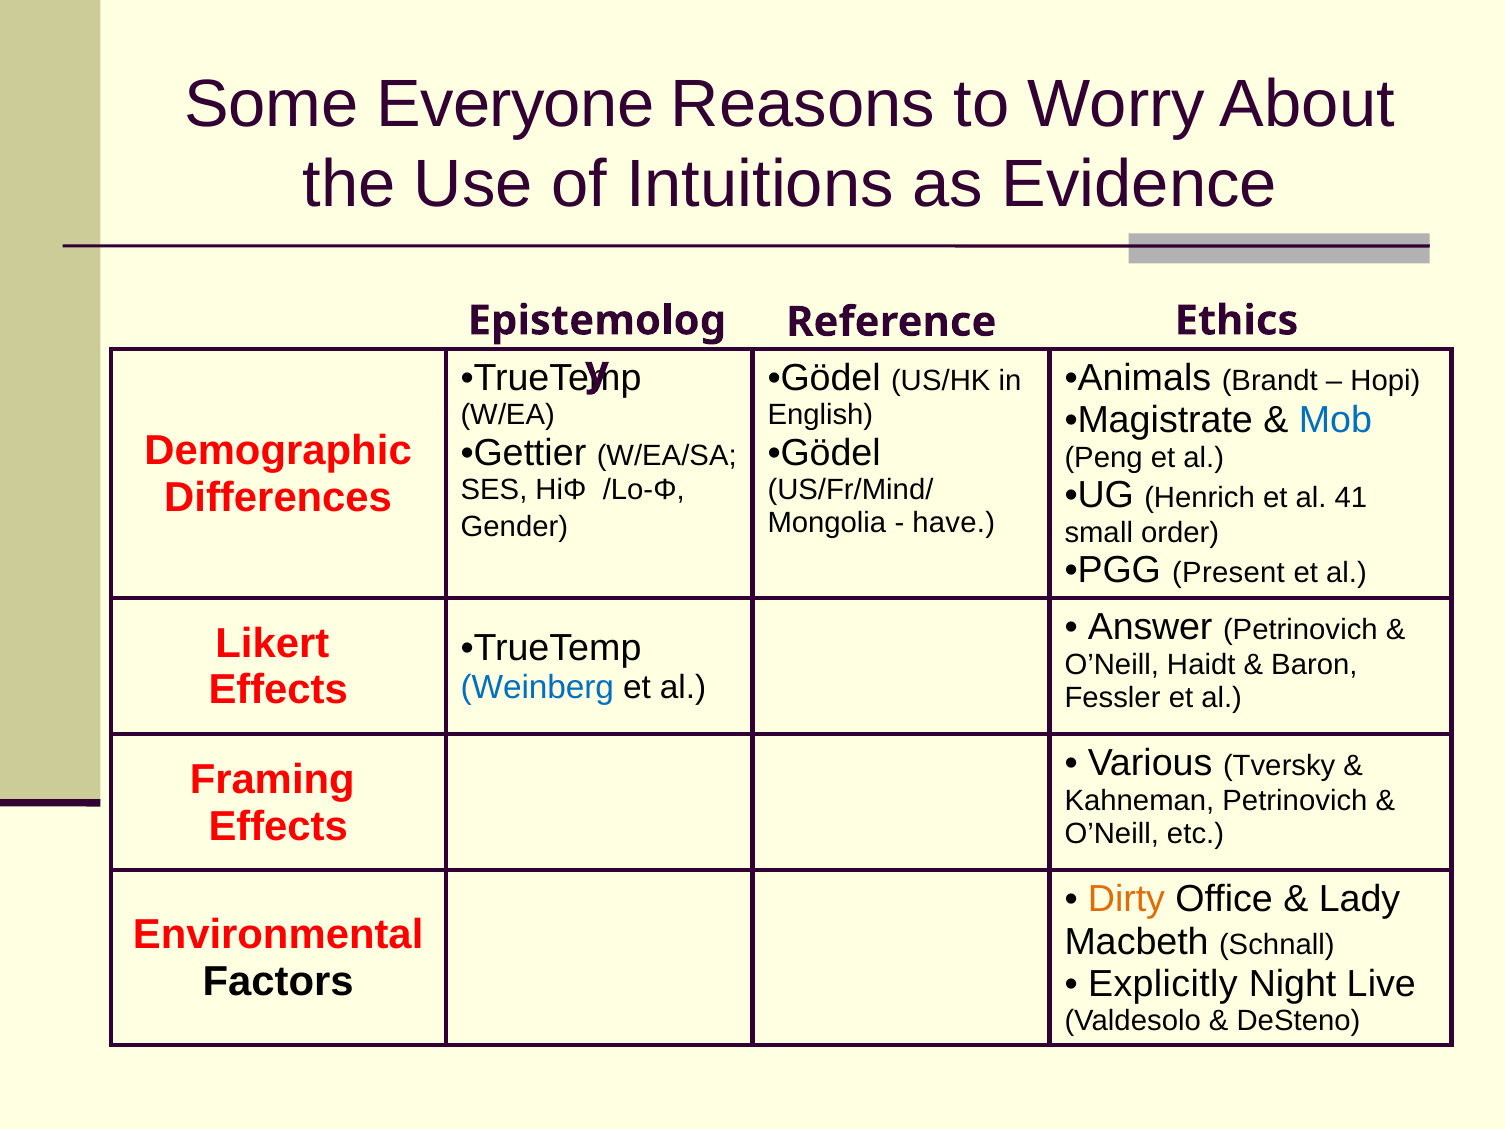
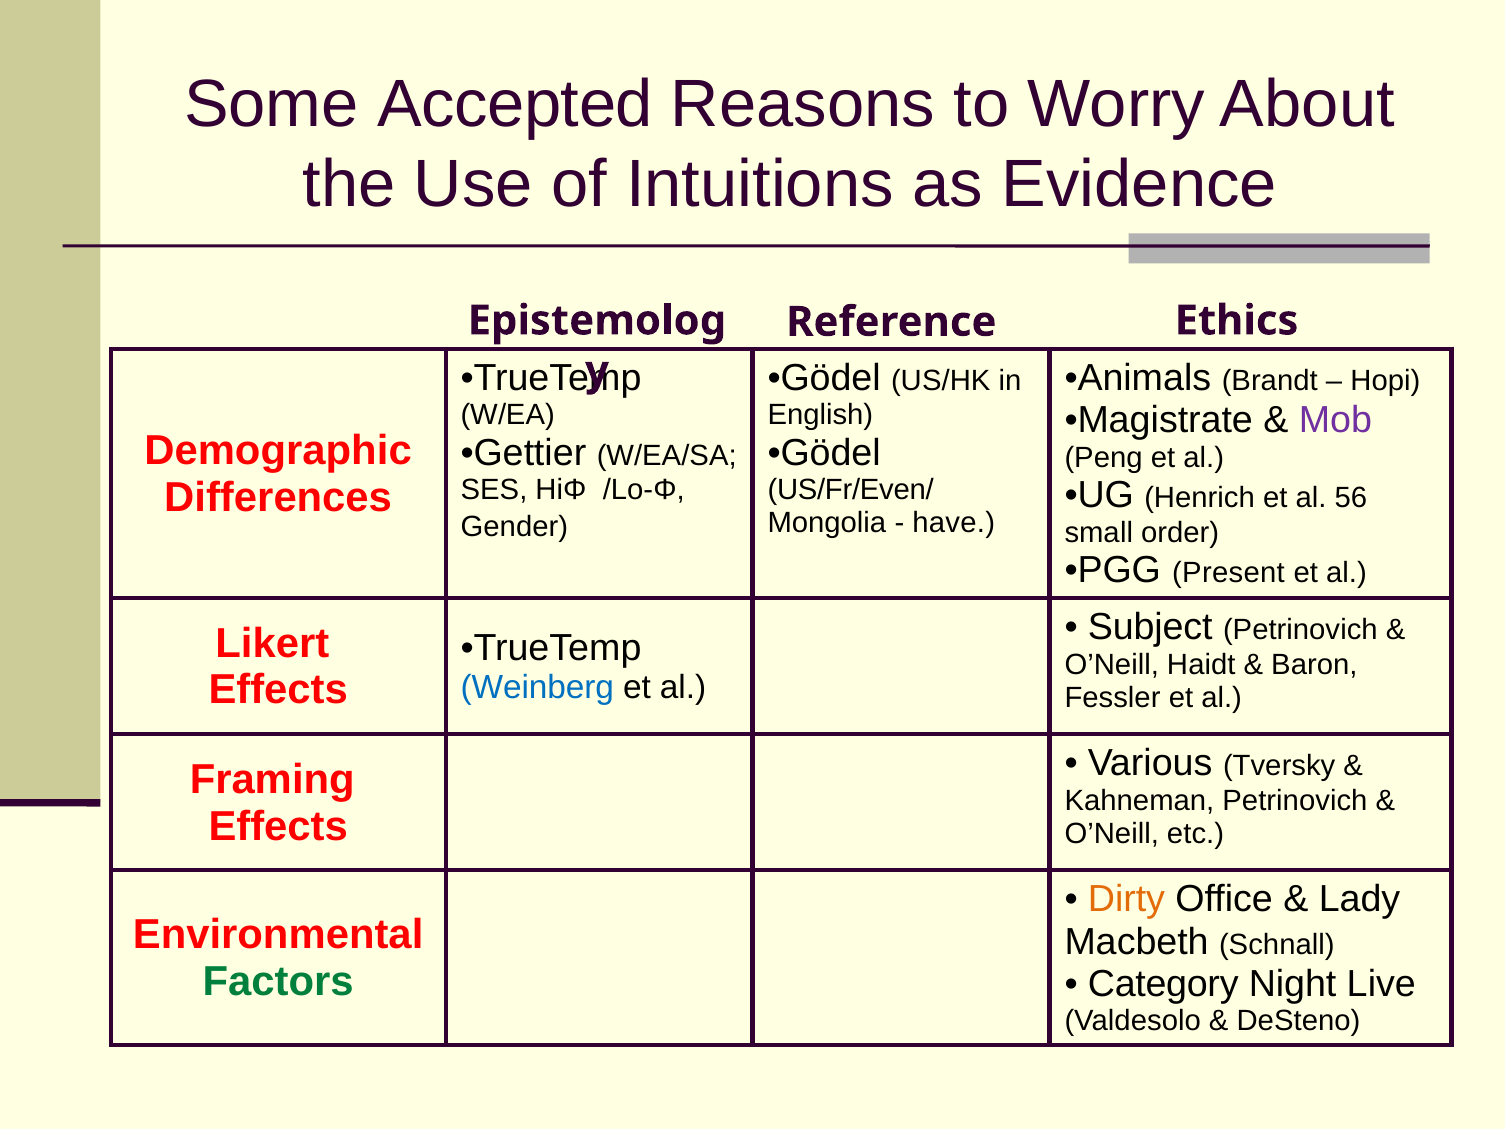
Everyone: Everyone -> Accepted
Mob colour: blue -> purple
US/Fr/Mind/: US/Fr/Mind/ -> US/Fr/Even/
41: 41 -> 56
Answer: Answer -> Subject
Factors colour: black -> green
Explicitly: Explicitly -> Category
